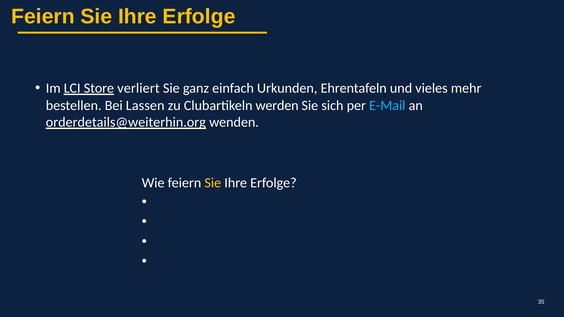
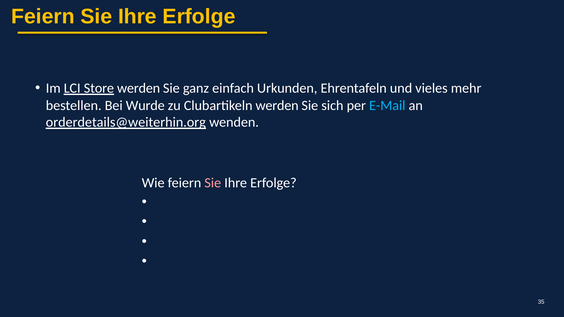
Store verliert: verliert -> werden
Lassen: Lassen -> Wurde
Sie at (213, 183) colour: yellow -> pink
